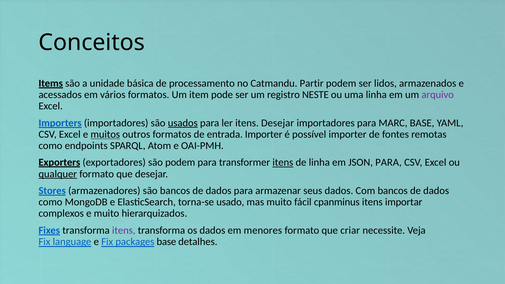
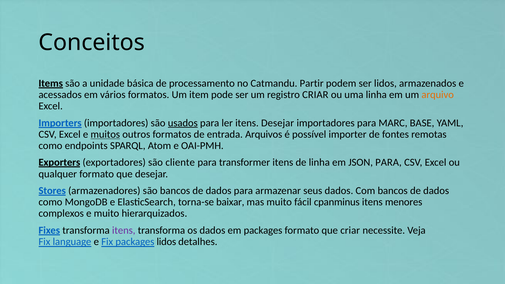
registro NESTE: NESTE -> CRIAR
arquivo colour: purple -> orange
entrada Importer: Importer -> Arquivos
são podem: podem -> cliente
itens at (283, 162) underline: present -> none
qualquer underline: present -> none
usado: usado -> baixar
importar: importar -> menores
em menores: menores -> packages
packages base: base -> lidos
